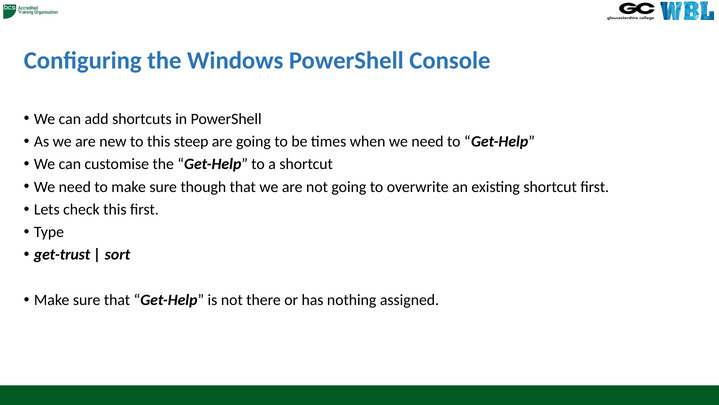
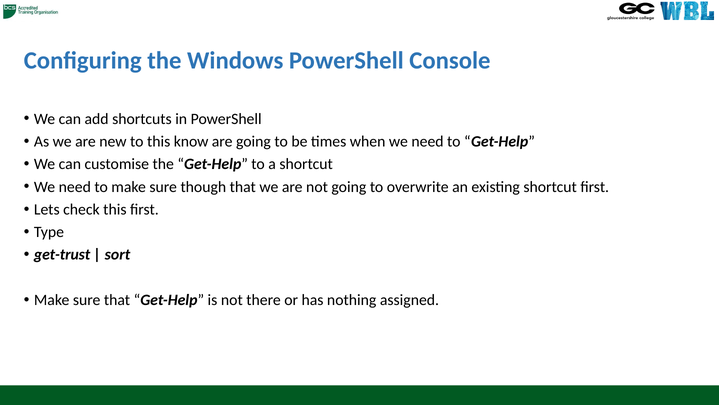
steep: steep -> know
